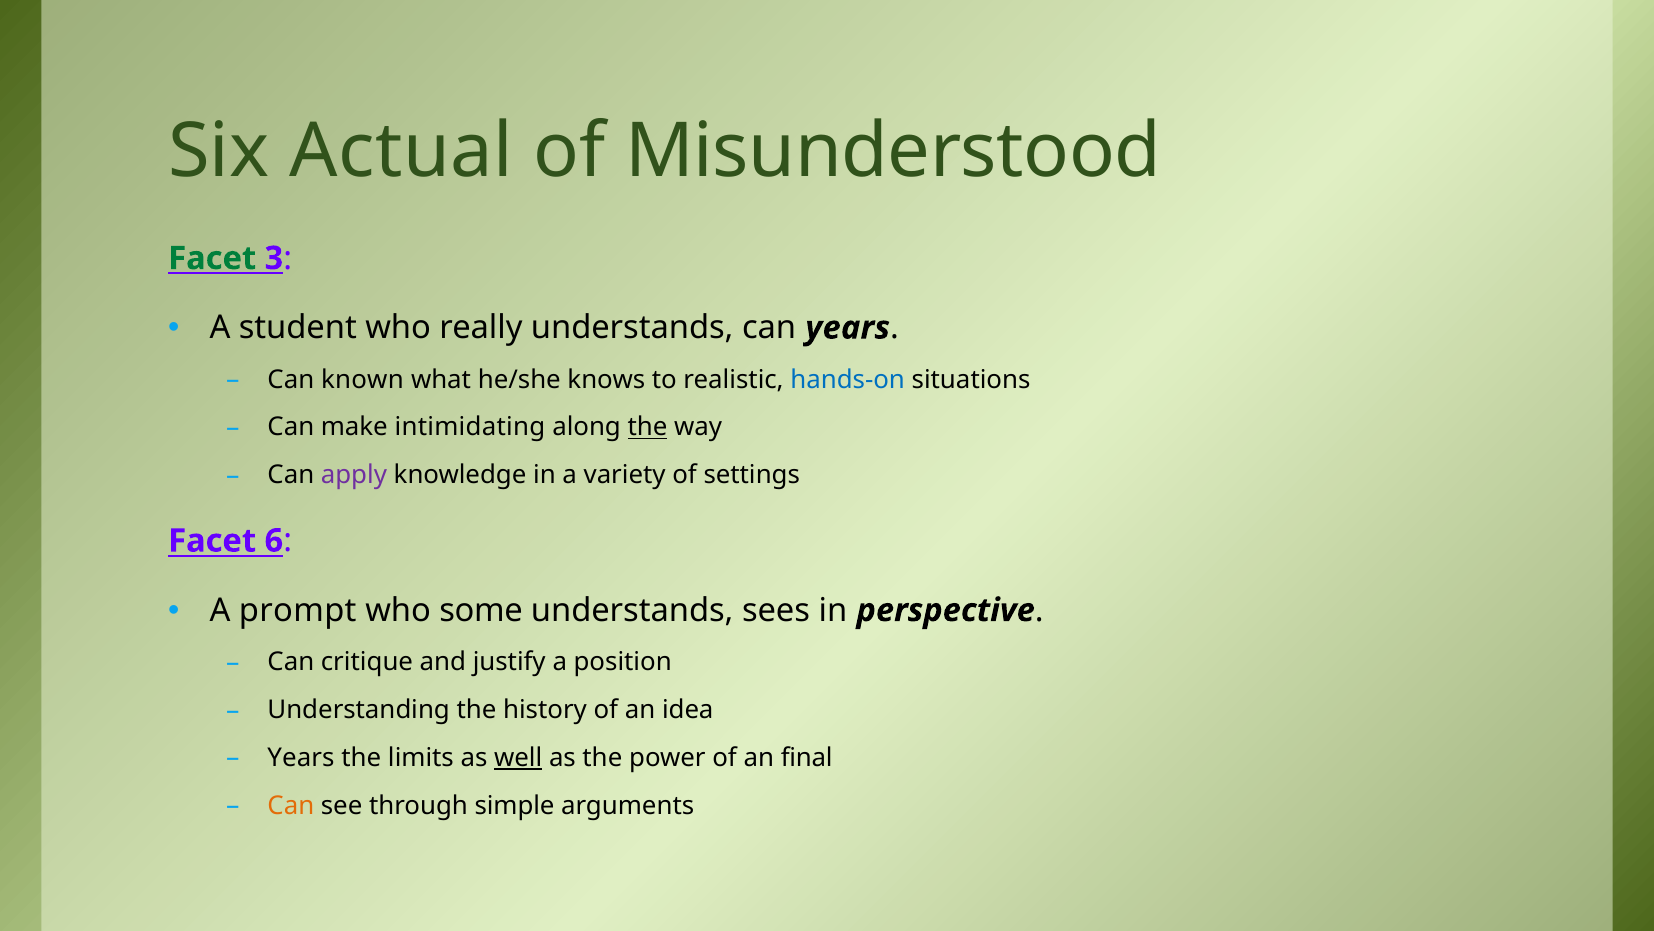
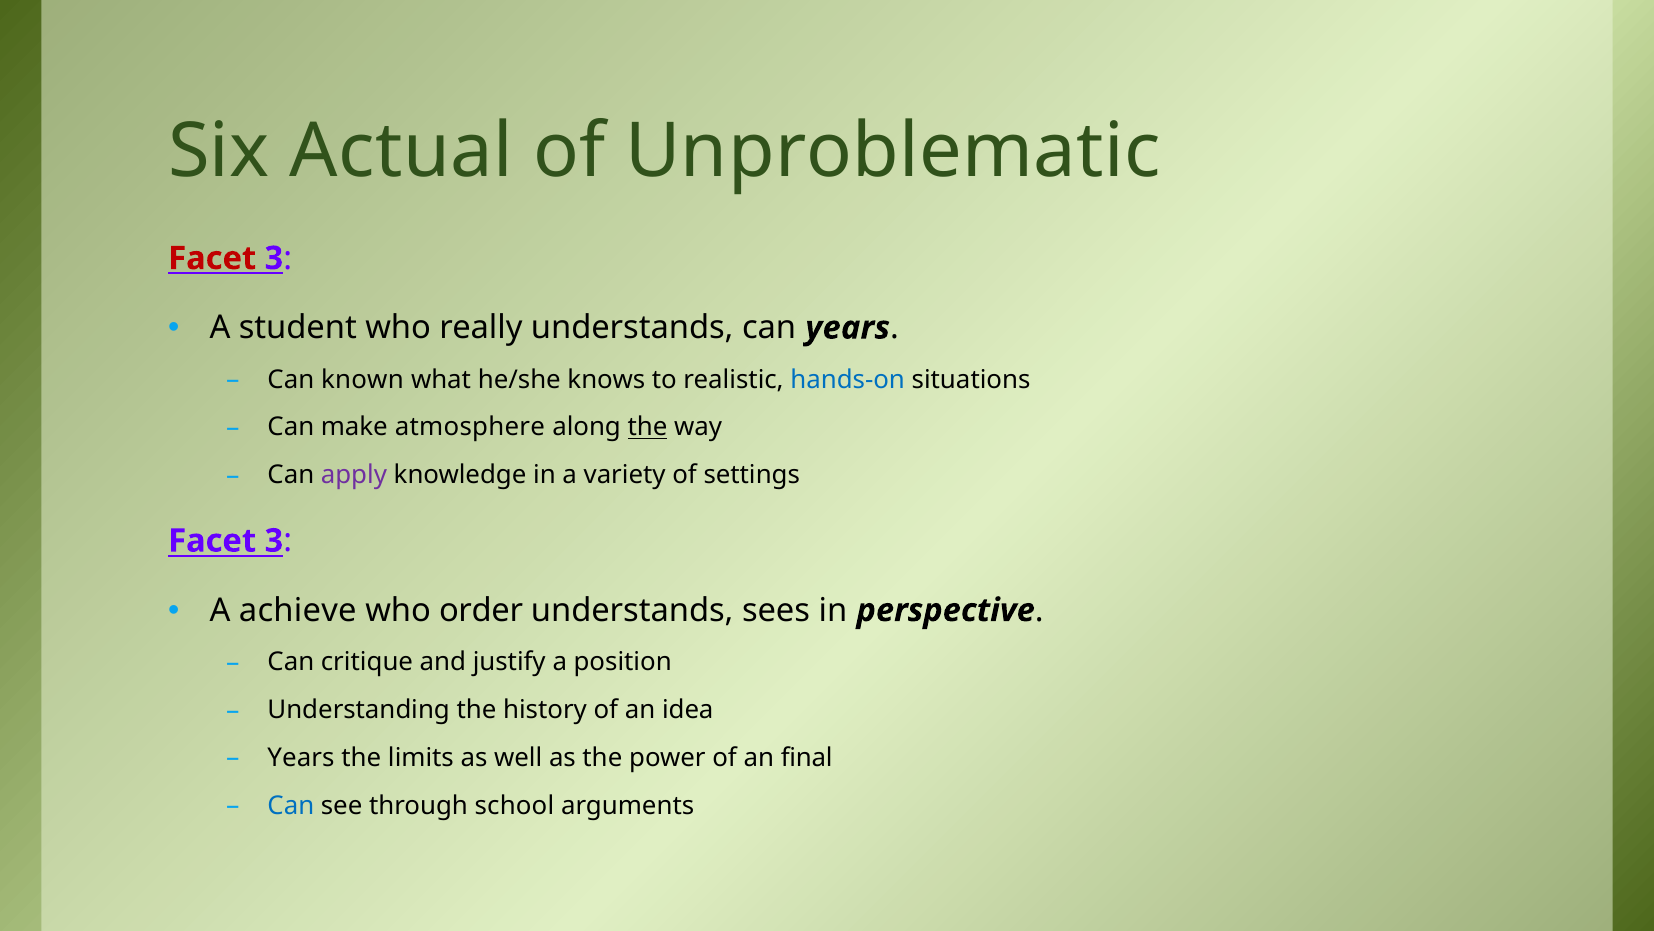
Misunderstood: Misunderstood -> Unproblematic
Facet at (212, 258) colour: green -> red
intimidating: intimidating -> atmosphere
6 at (274, 541): 6 -> 3
prompt: prompt -> achieve
some: some -> order
well underline: present -> none
Can at (291, 805) colour: orange -> blue
simple: simple -> school
